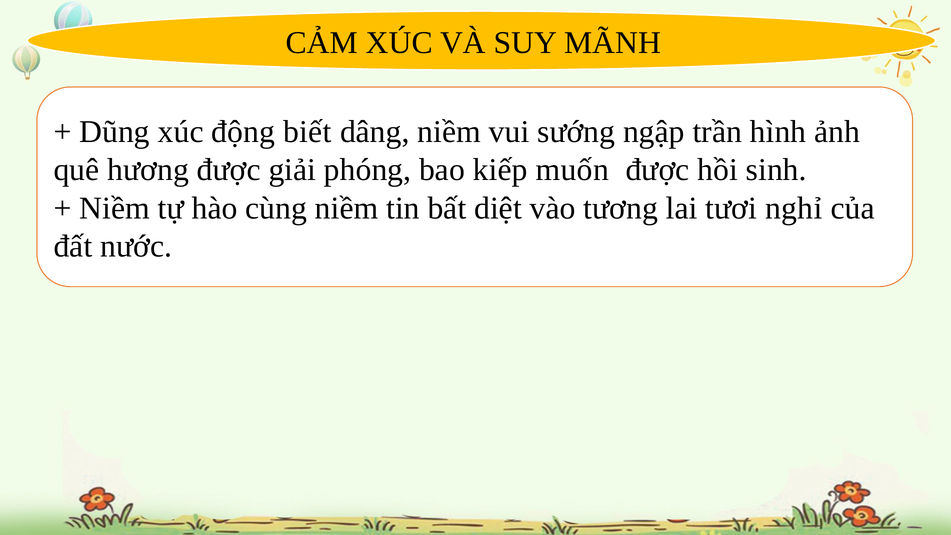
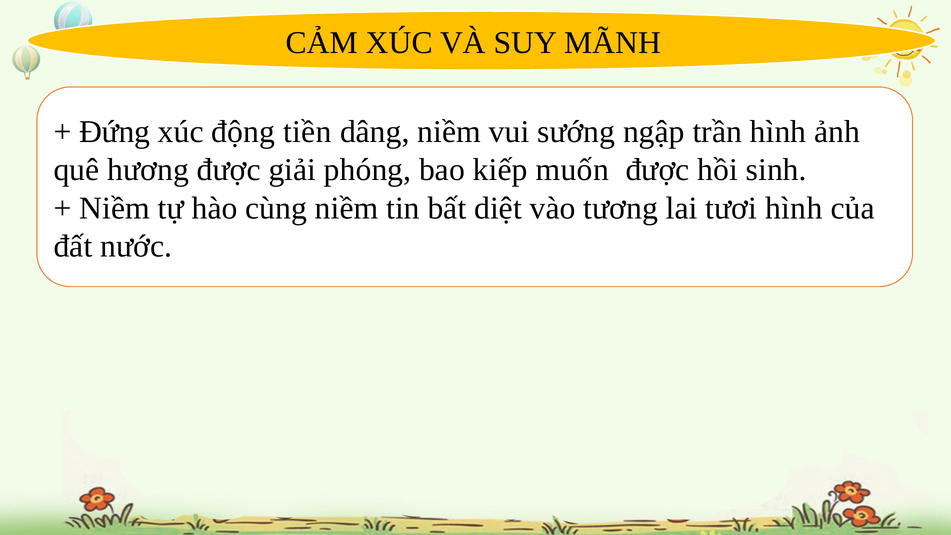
Dũng: Dũng -> Đứng
biết: biết -> tiền
tươi nghỉ: nghỉ -> hình
